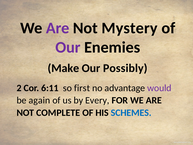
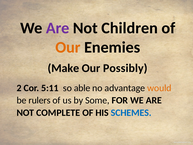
Mystery: Mystery -> Children
Our at (68, 47) colour: purple -> orange
6:11: 6:11 -> 5:11
first: first -> able
would colour: purple -> orange
again: again -> rulers
Every: Every -> Some
